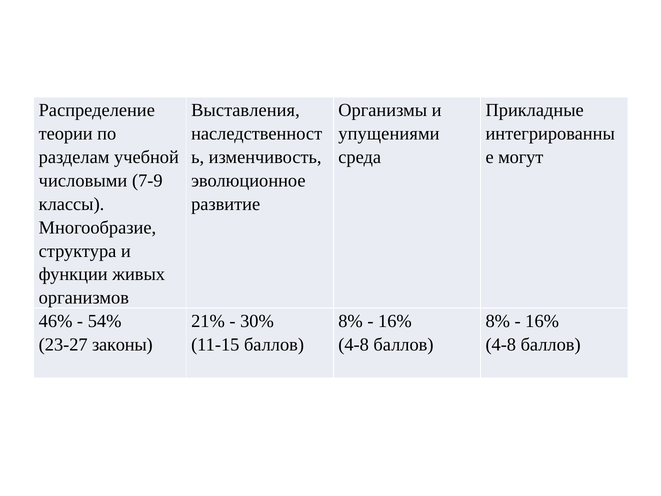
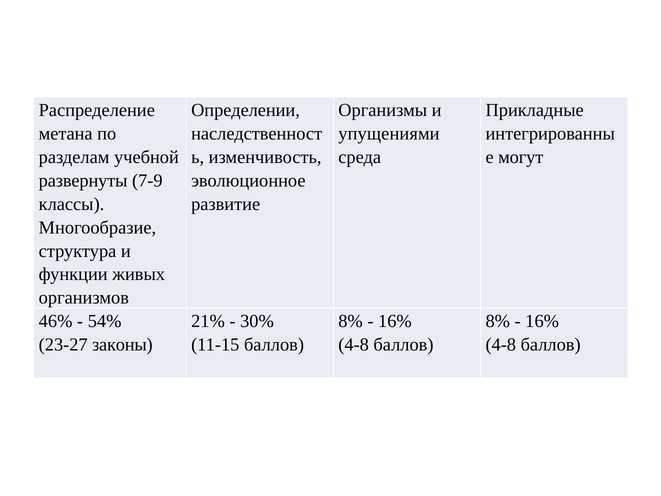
Выставления: Выставления -> Определении
теории: теории -> метана
числовыми: числовыми -> развернуты
